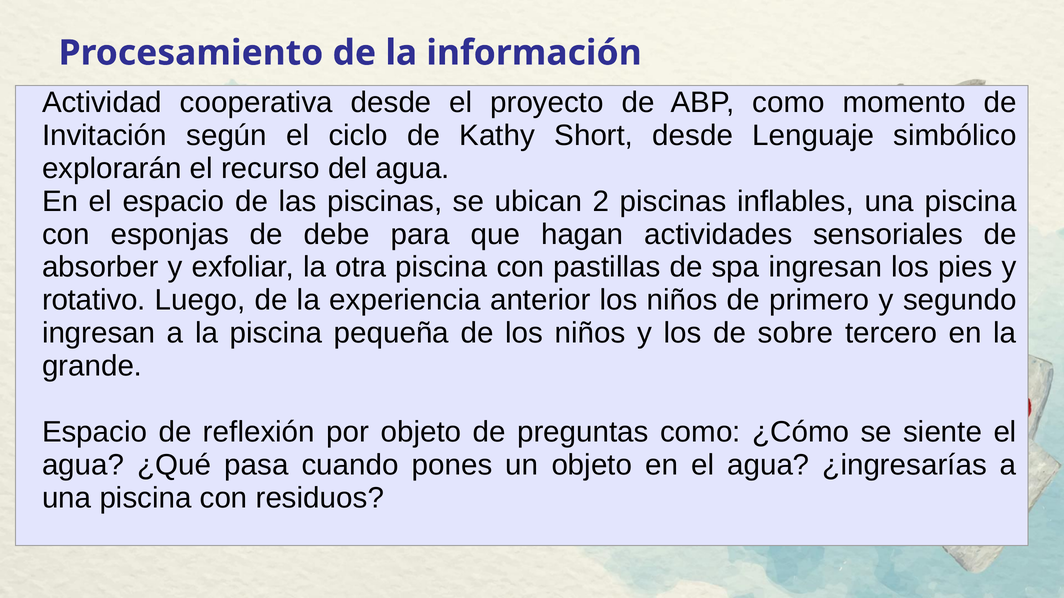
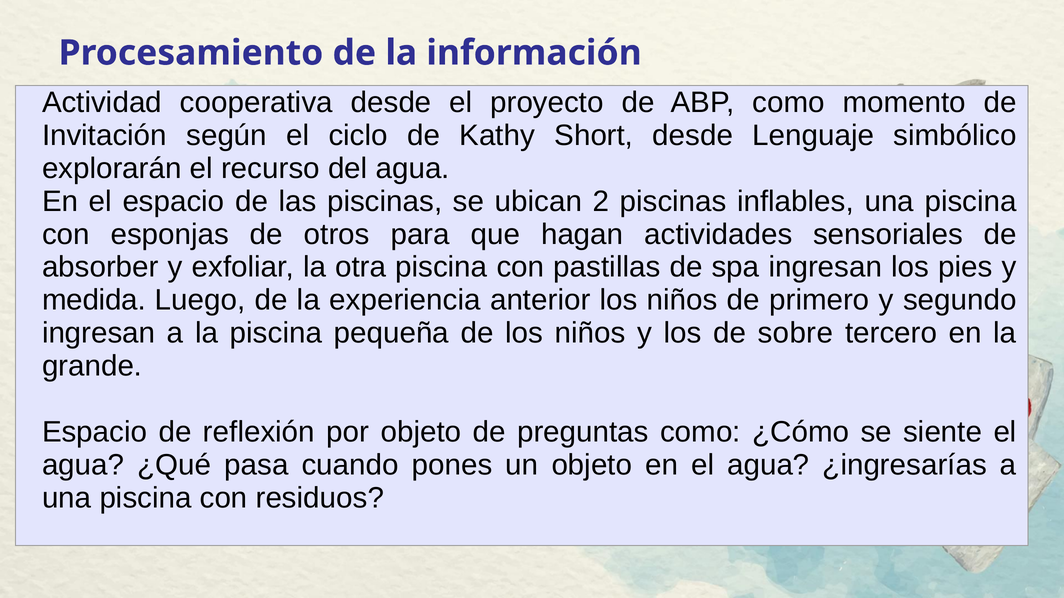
debe: debe -> otros
rotativo: rotativo -> medida
